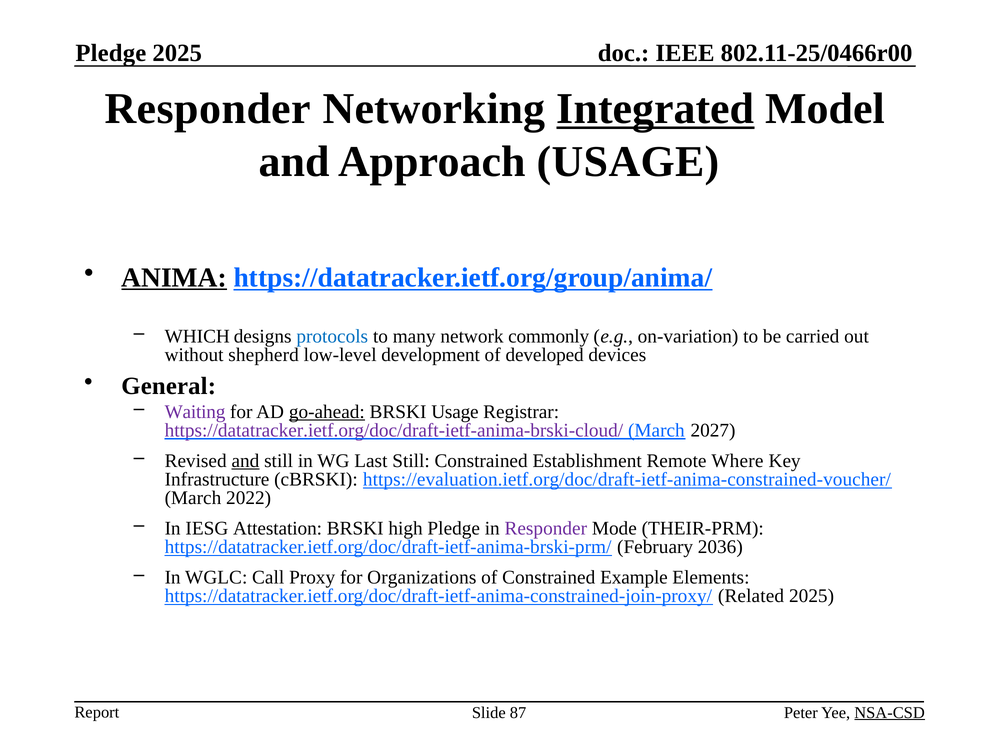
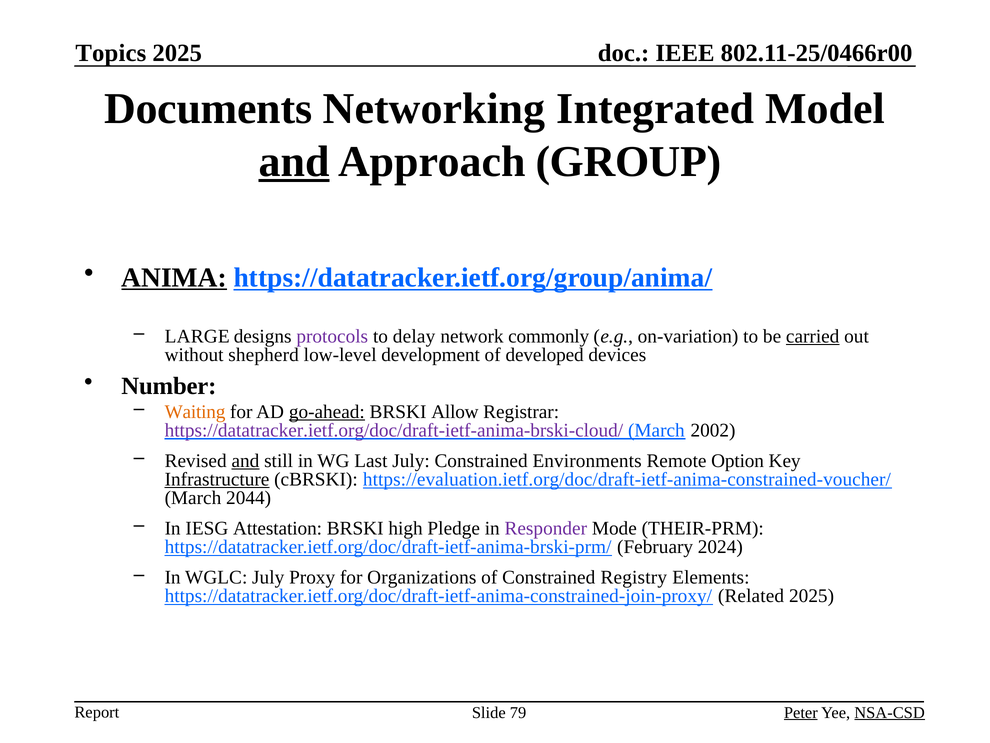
Pledge at (111, 53): Pledge -> Topics
Responder at (208, 109): Responder -> Documents
Integrated underline: present -> none
and at (294, 161) underline: none -> present
Approach USAGE: USAGE -> GROUP
WHICH: WHICH -> LARGE
protocols colour: blue -> purple
many: many -> delay
carried underline: none -> present
General: General -> Number
Waiting colour: purple -> orange
BRSKI Usage: Usage -> Allow
2027: 2027 -> 2002
Last Still: Still -> July
Establishment: Establishment -> Environments
Where: Where -> Option
Infrastructure underline: none -> present
2022: 2022 -> 2044
2036: 2036 -> 2024
WGLC Call: Call -> July
Example: Example -> Registry
87: 87 -> 79
Peter underline: none -> present
